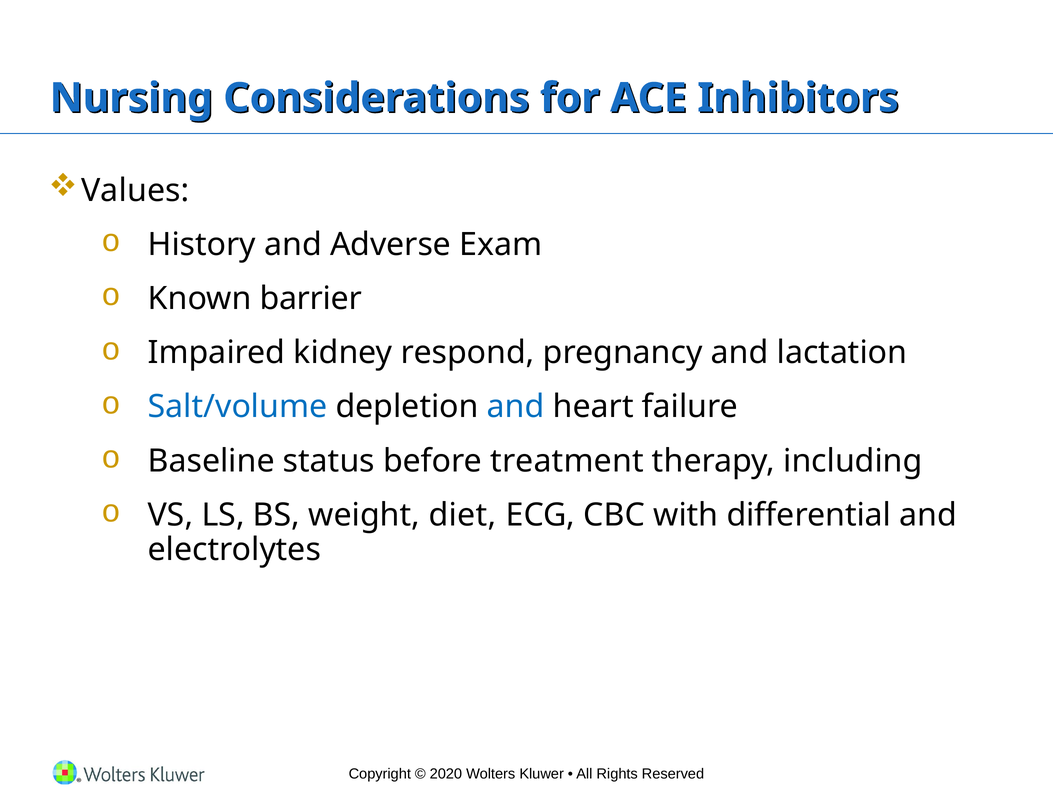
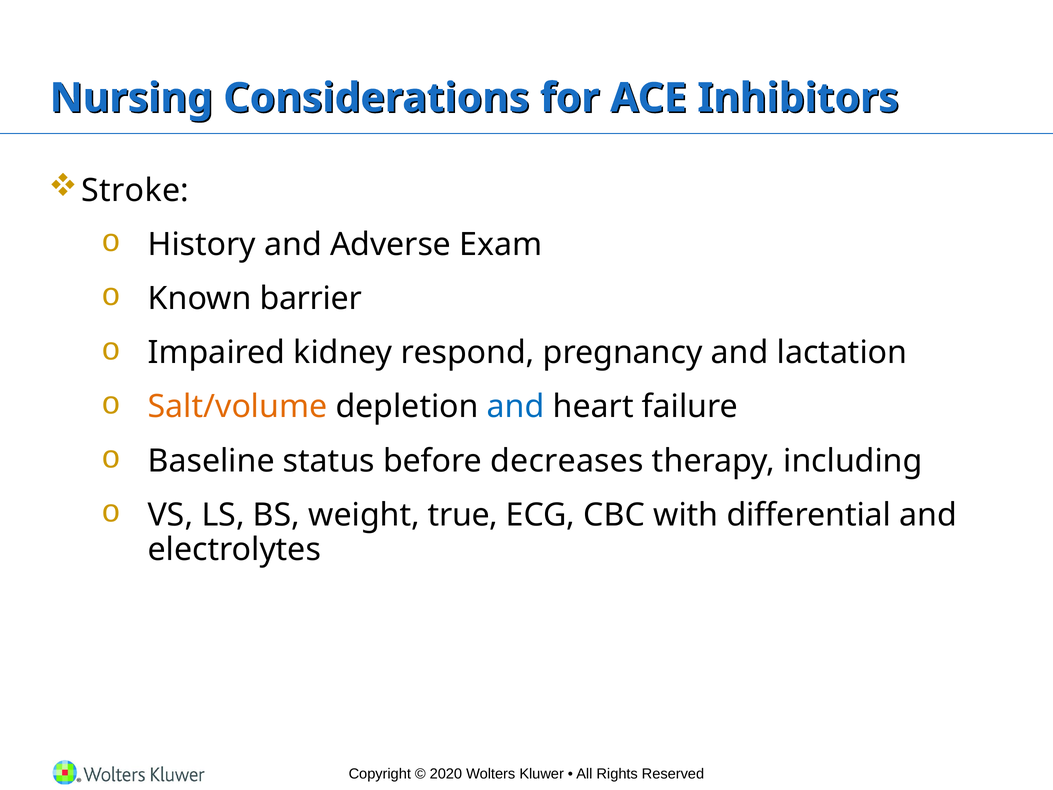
Values: Values -> Stroke
Salt/volume colour: blue -> orange
treatment: treatment -> decreases
diet: diet -> true
